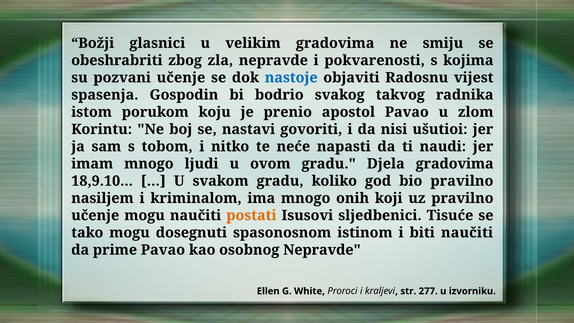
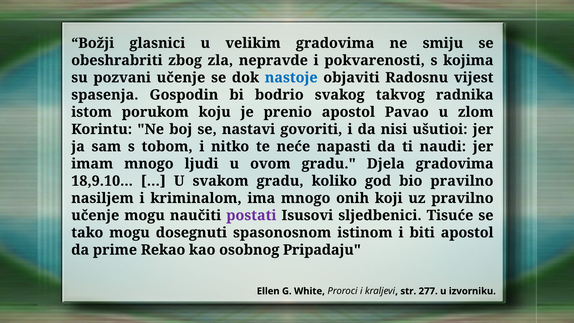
postati colour: orange -> purple
biti naučiti: naučiti -> apostol
prime Pavao: Pavao -> Rekao
osobnog Nepravde: Nepravde -> Pripadaju
